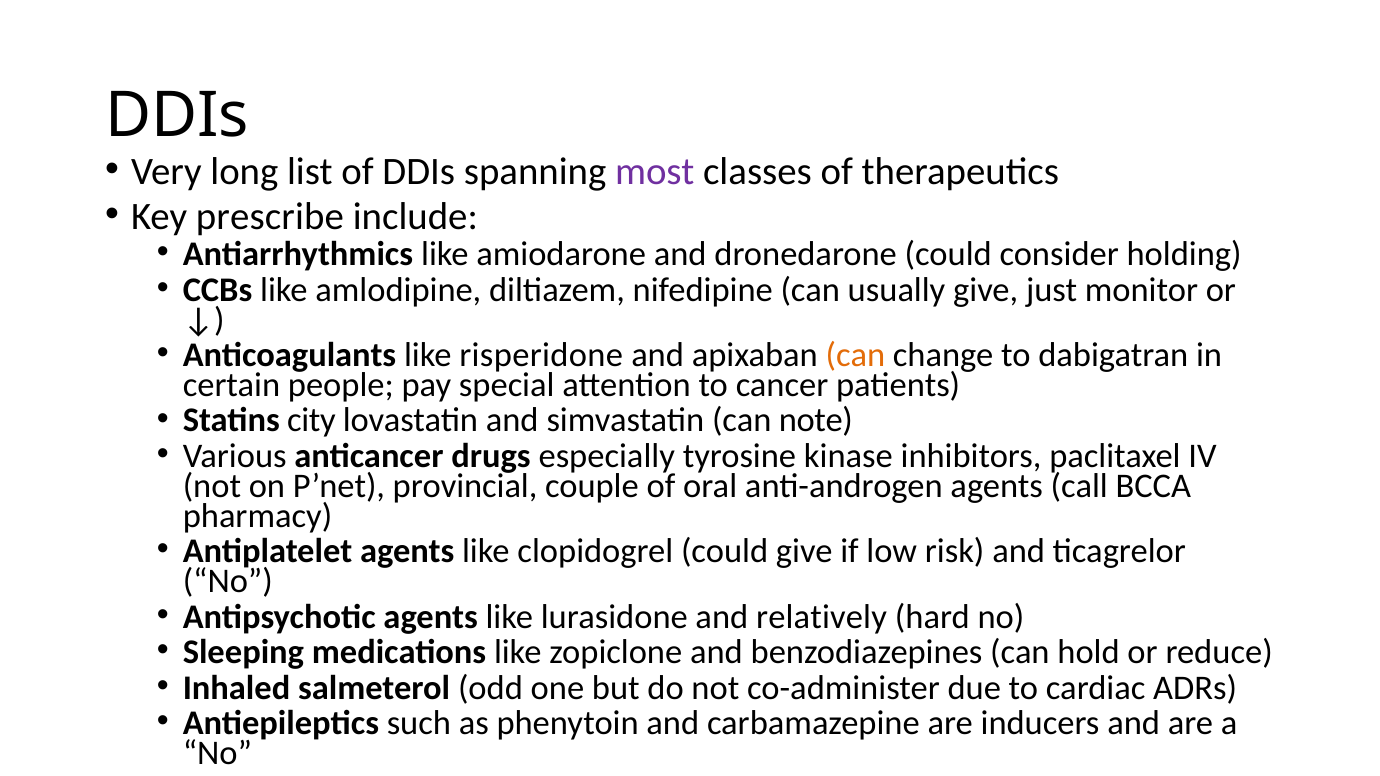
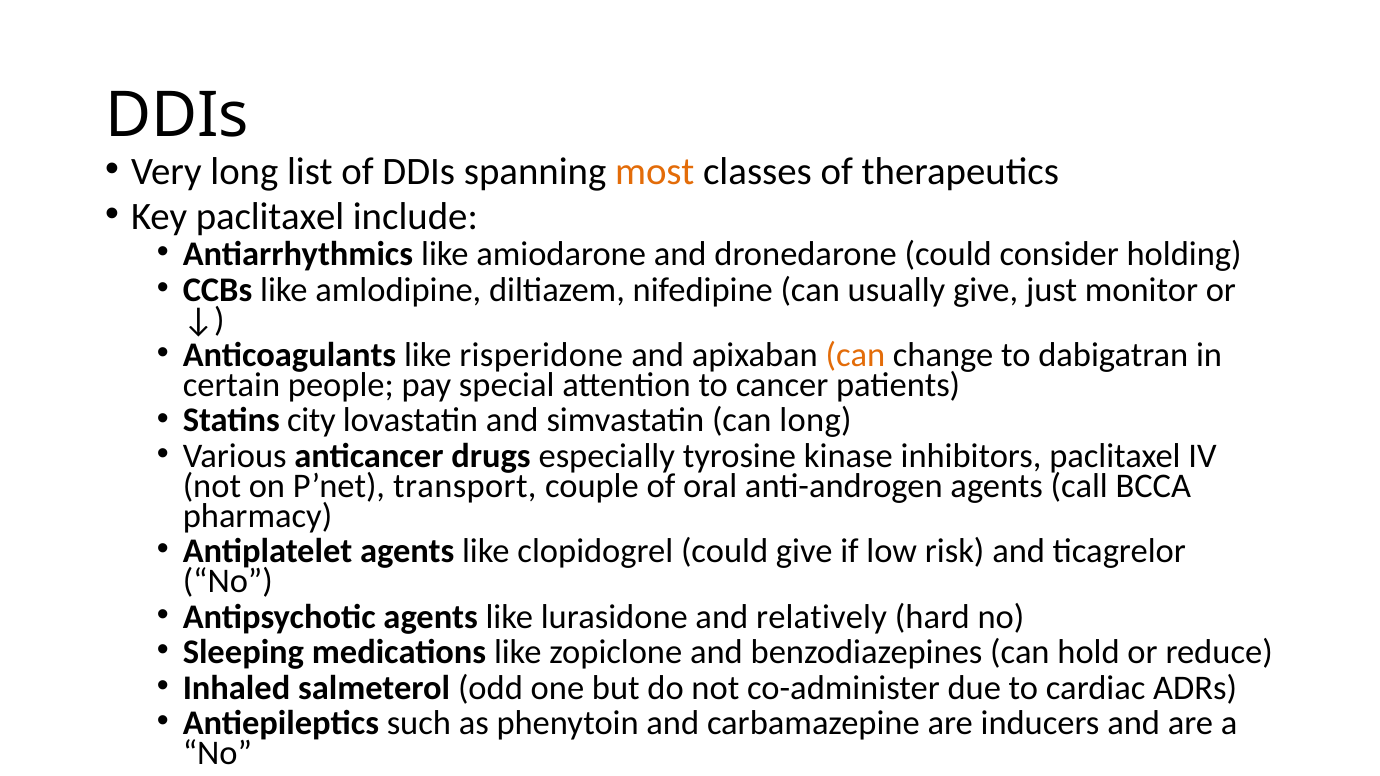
most colour: purple -> orange
Key prescribe: prescribe -> paclitaxel
can note: note -> long
provincial: provincial -> transport
